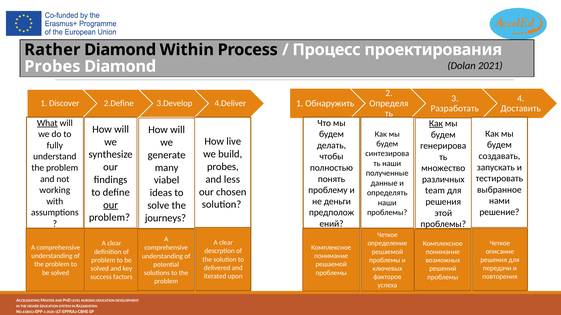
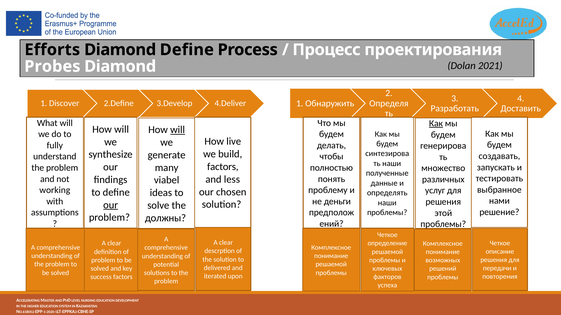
Rather: Rather -> Efforts
Diamond Within: Within -> Define
What underline: present -> none
will at (178, 130) underline: none -> present
probes at (223, 167): probes -> factors
team: team -> услуг
journeys: journeys -> должны
